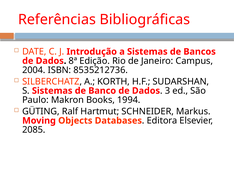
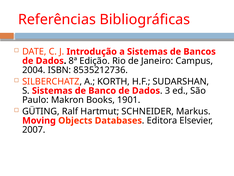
1994: 1994 -> 1901
2085: 2085 -> 2007
